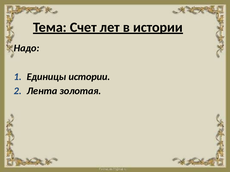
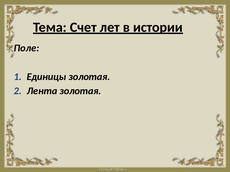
Надо: Надо -> Поле
Единицы истории: истории -> золотая
